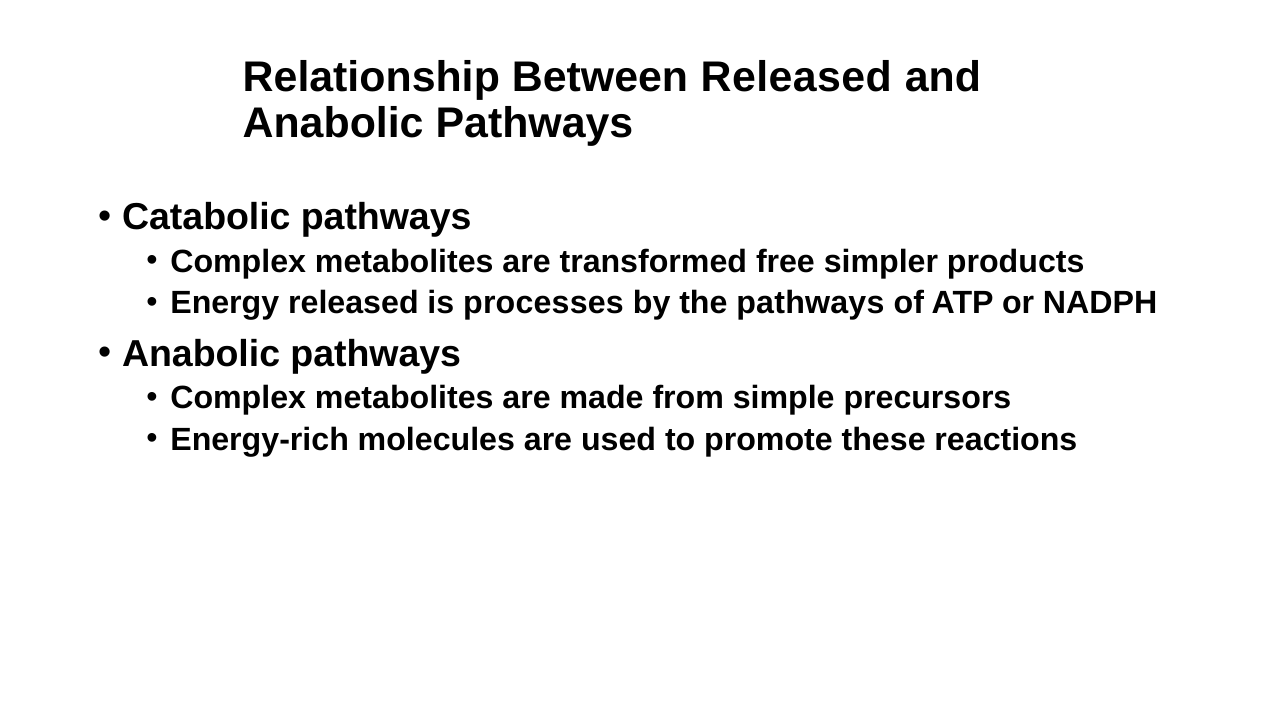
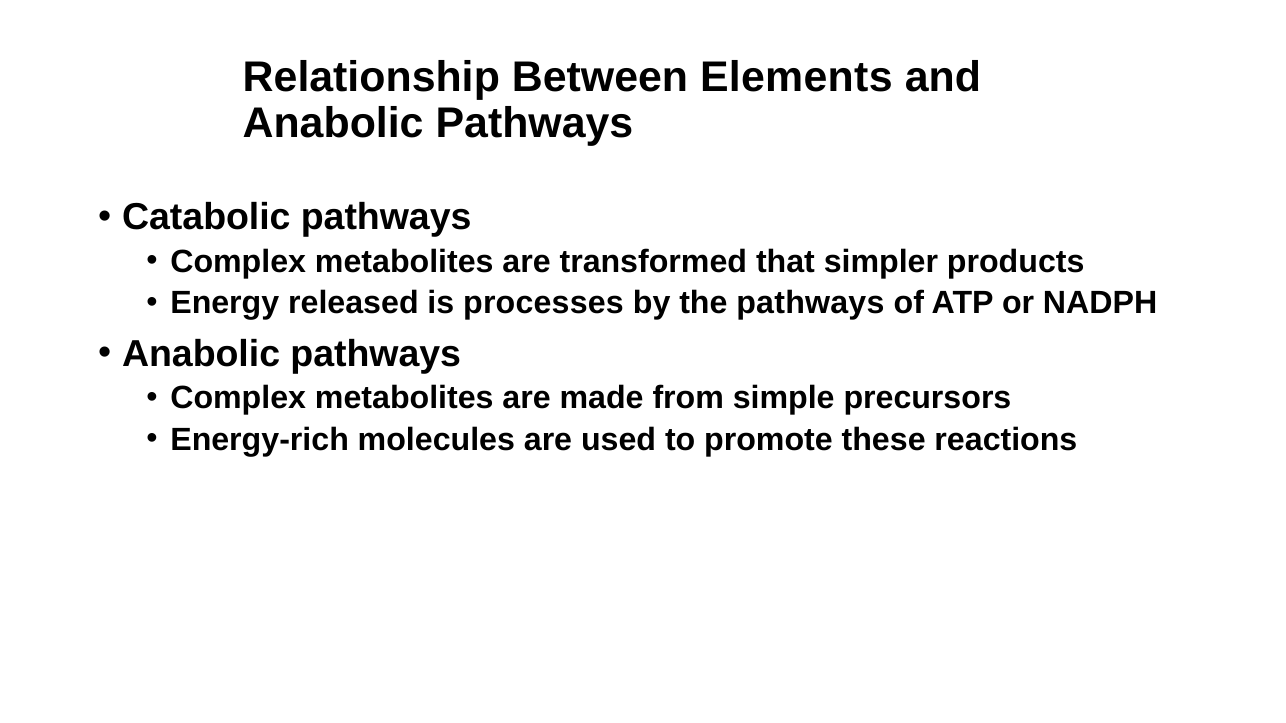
Between Released: Released -> Elements
free: free -> that
